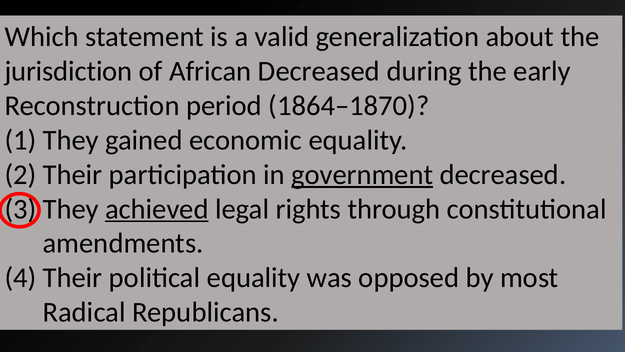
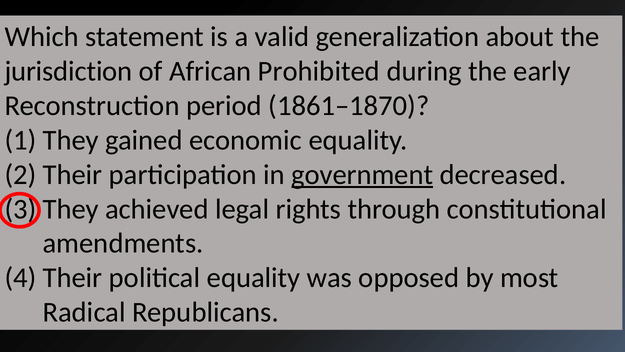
African Decreased: Decreased -> Prohibited
1864–1870: 1864–1870 -> 1861–1870
achieved underline: present -> none
